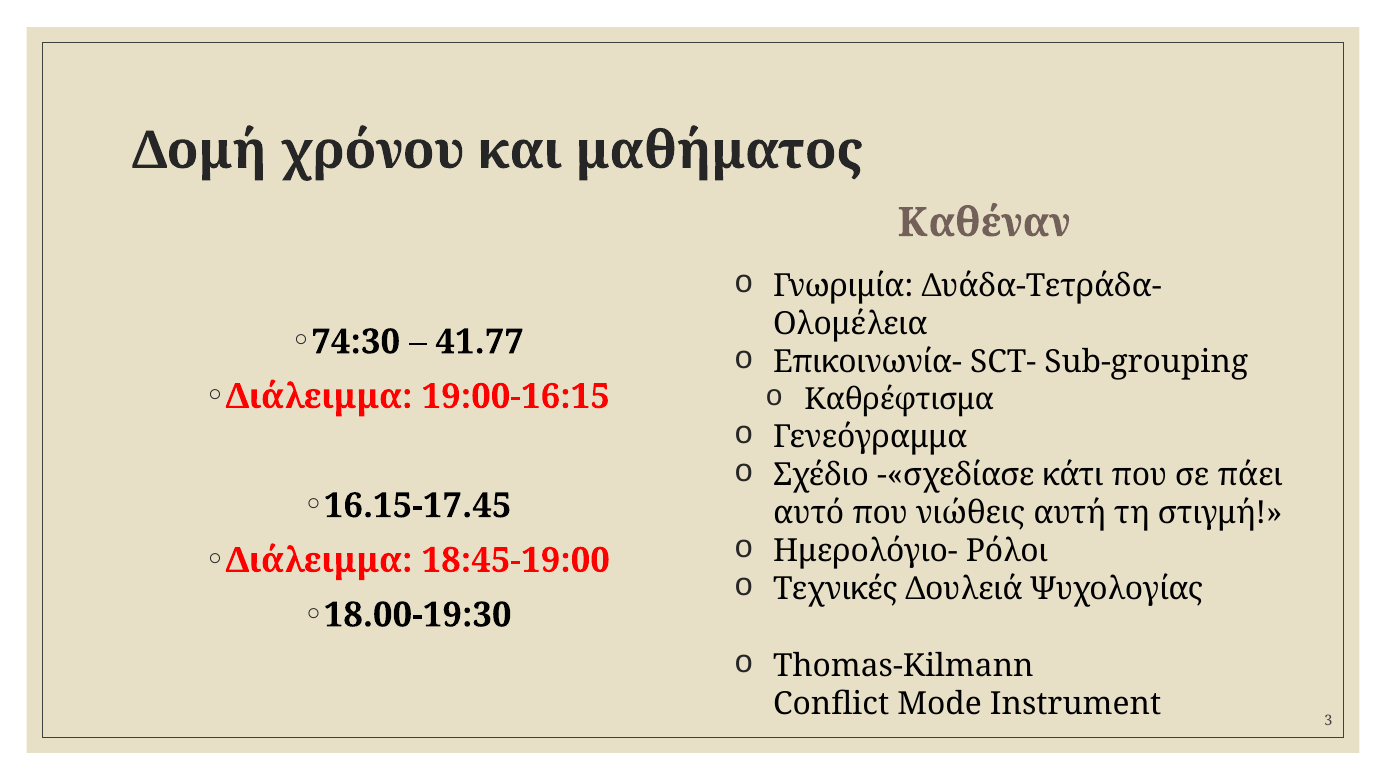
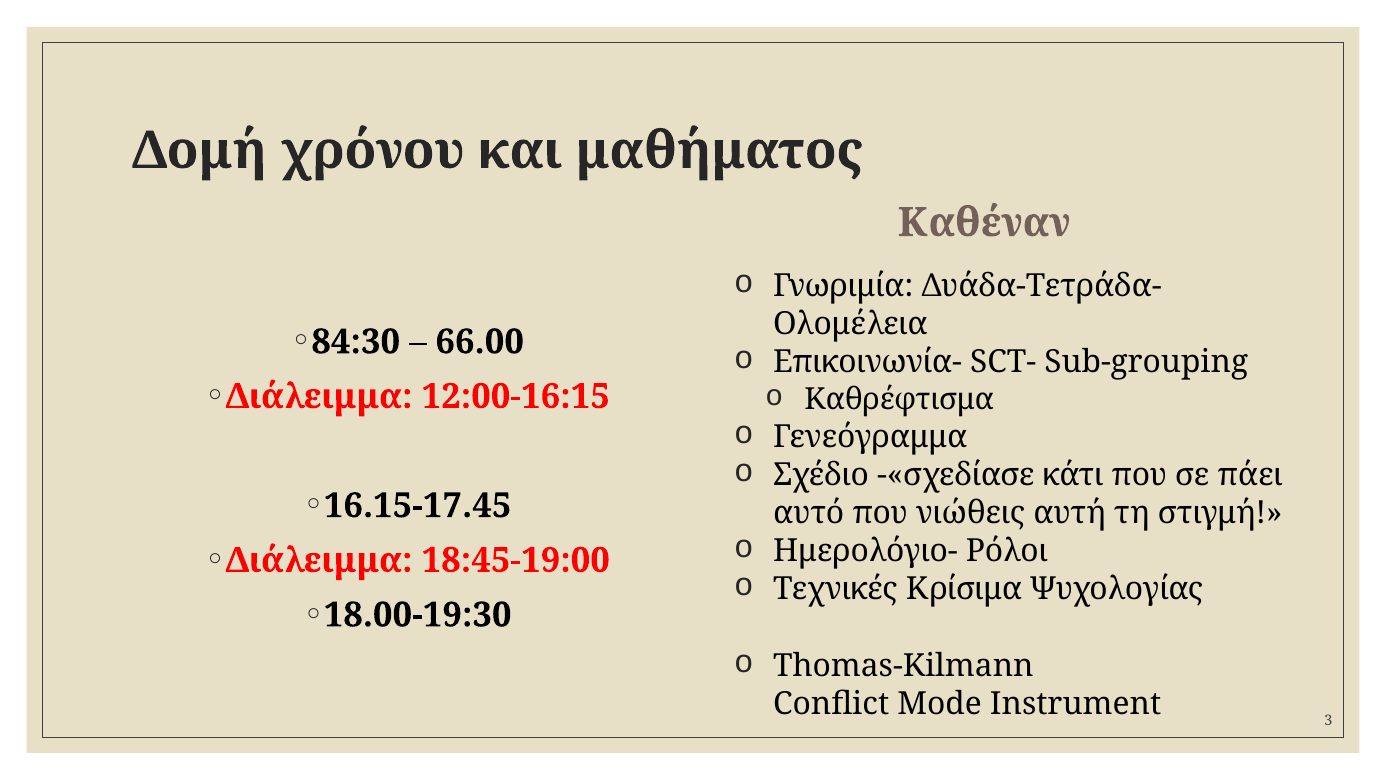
74:30: 74:30 -> 84:30
41.77: 41.77 -> 66.00
19:00-16:15: 19:00-16:15 -> 12:00-16:15
Δουλειά: Δουλειά -> Κρίσιμα
